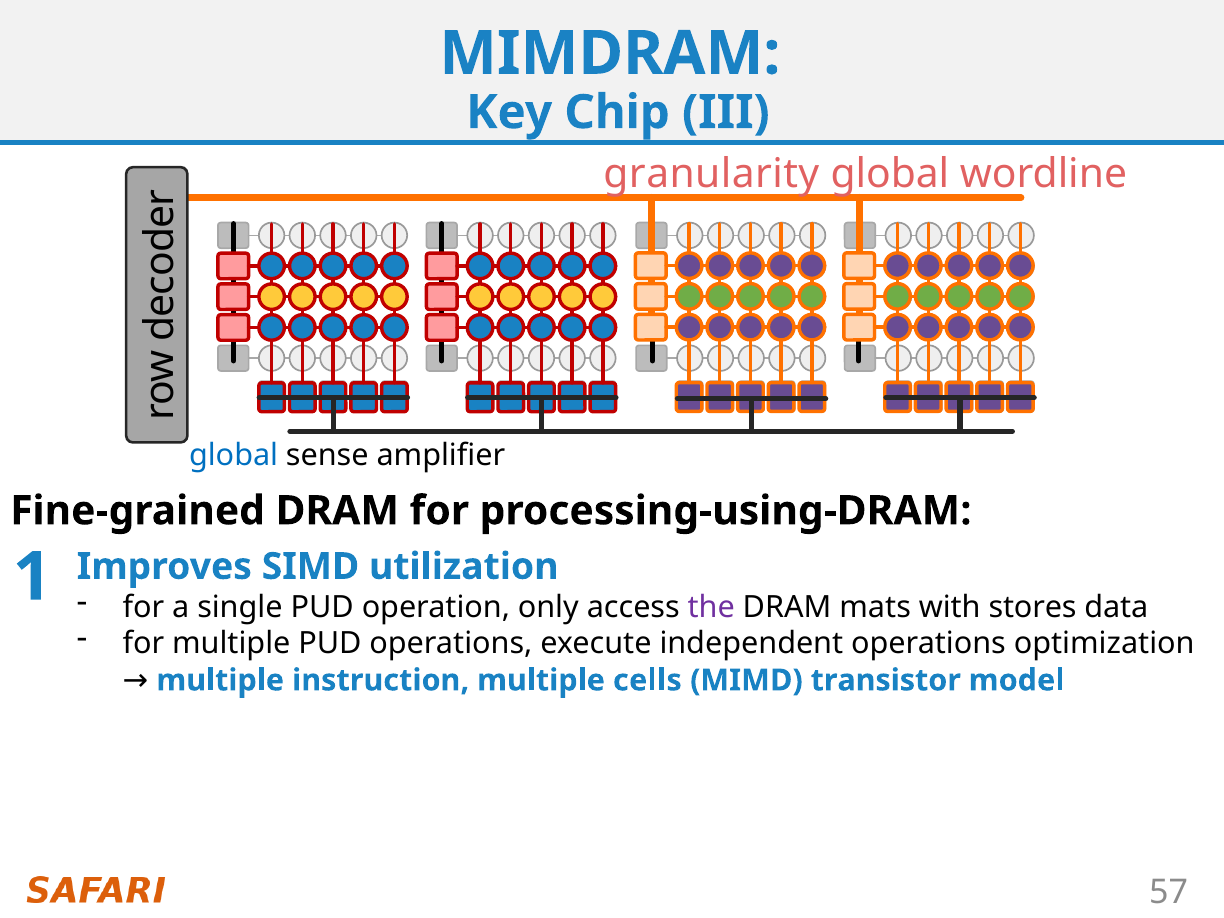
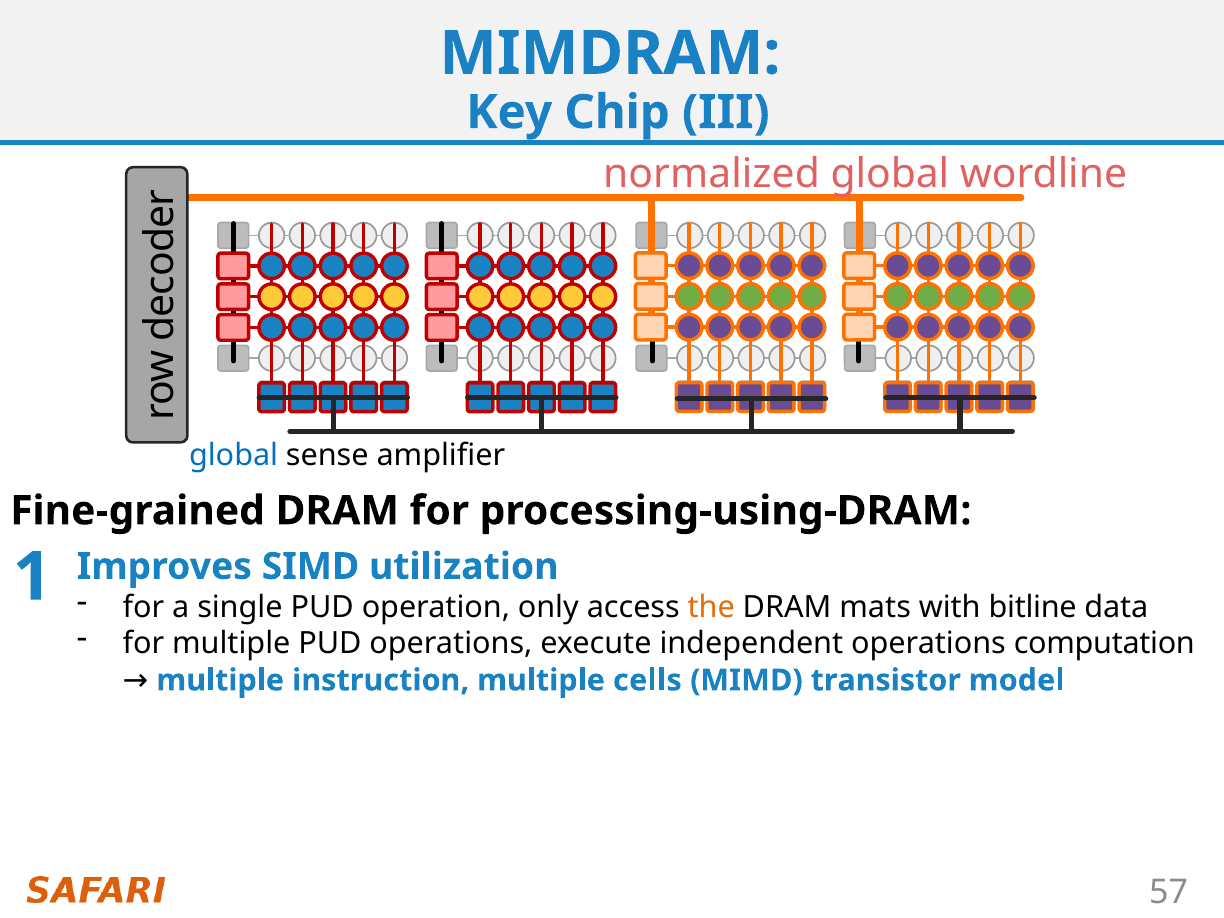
granularity: granularity -> normalized
the colour: purple -> orange
stores: stores -> bitline
optimization: optimization -> computation
